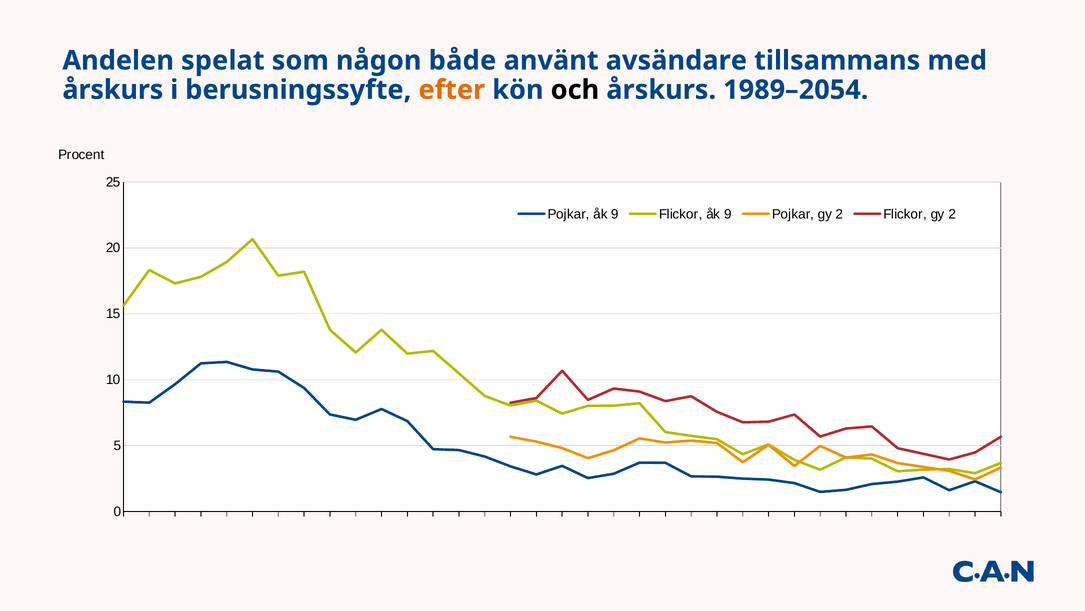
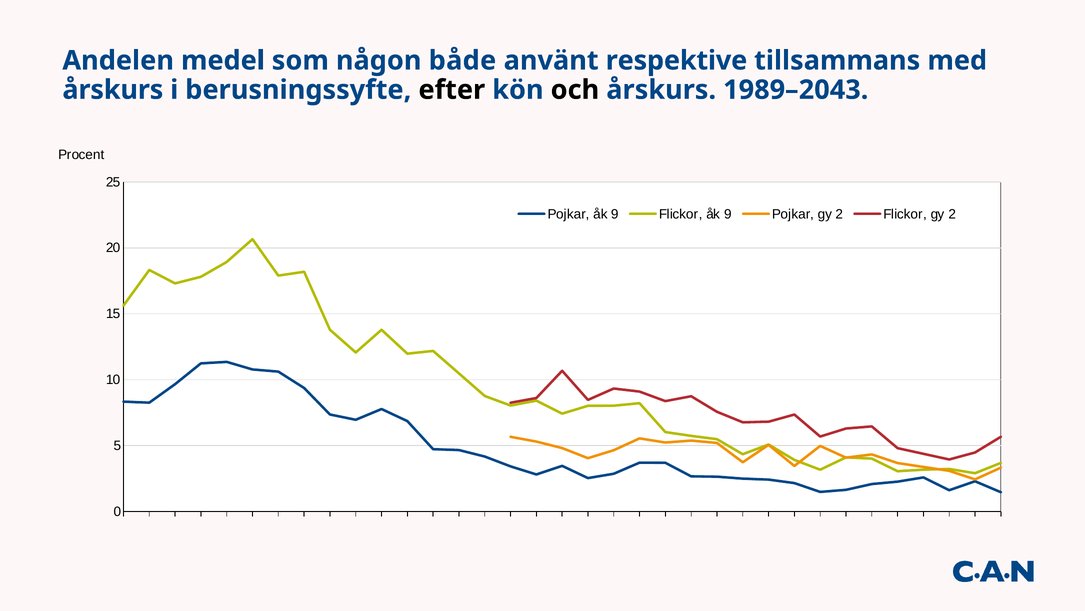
spelat: spelat -> medel
avsändare: avsändare -> respektive
efter colour: orange -> black
1989–2054: 1989–2054 -> 1989–2043
